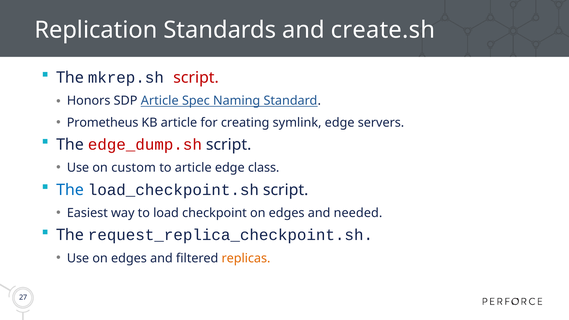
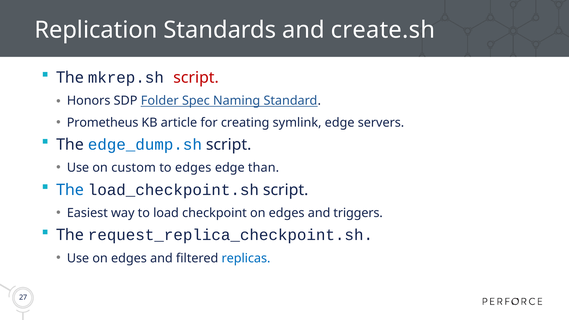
SDP Article: Article -> Folder
edge_dump.sh colour: red -> blue
to article: article -> edges
class: class -> than
needed: needed -> triggers
replicas colour: orange -> blue
